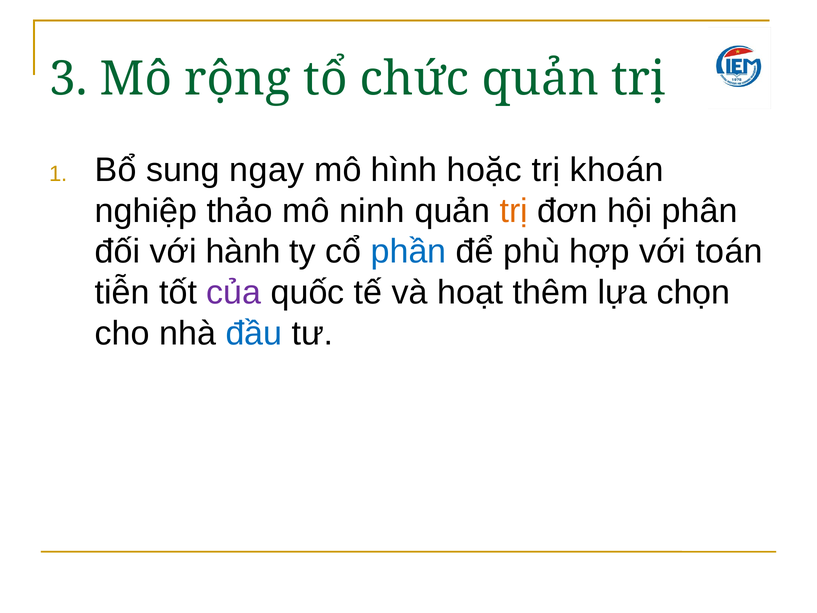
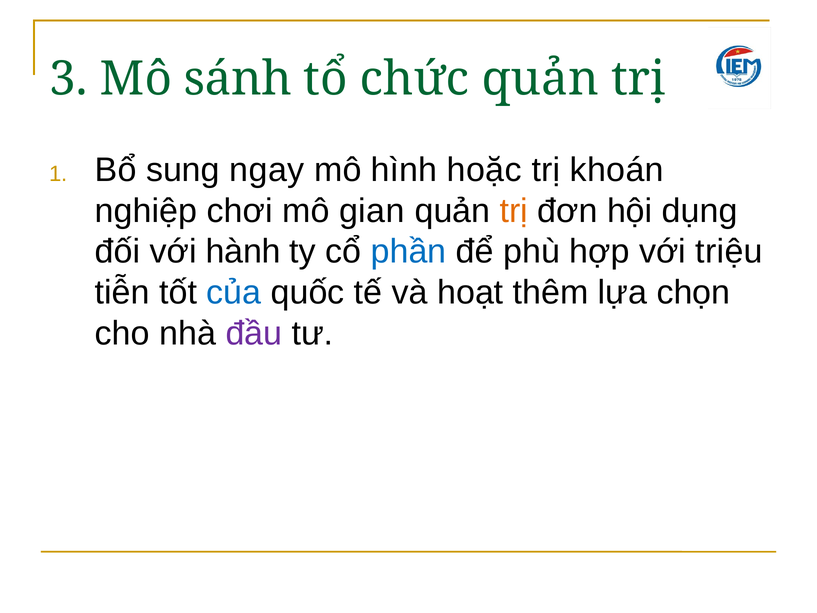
rộng: rộng -> sánh
thảo: thảo -> chơi
ninh: ninh -> gian
phân: phân -> dụng
toán: toán -> triệu
của colour: purple -> blue
đầu colour: blue -> purple
